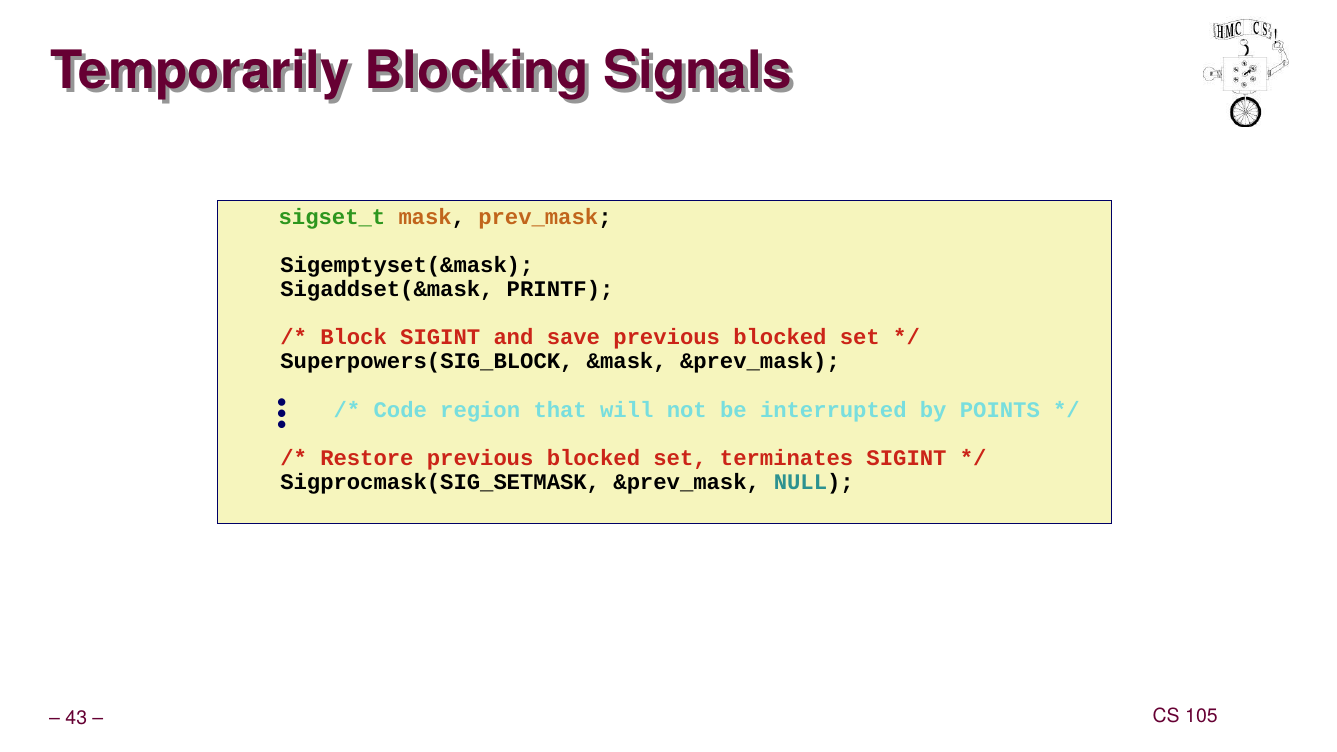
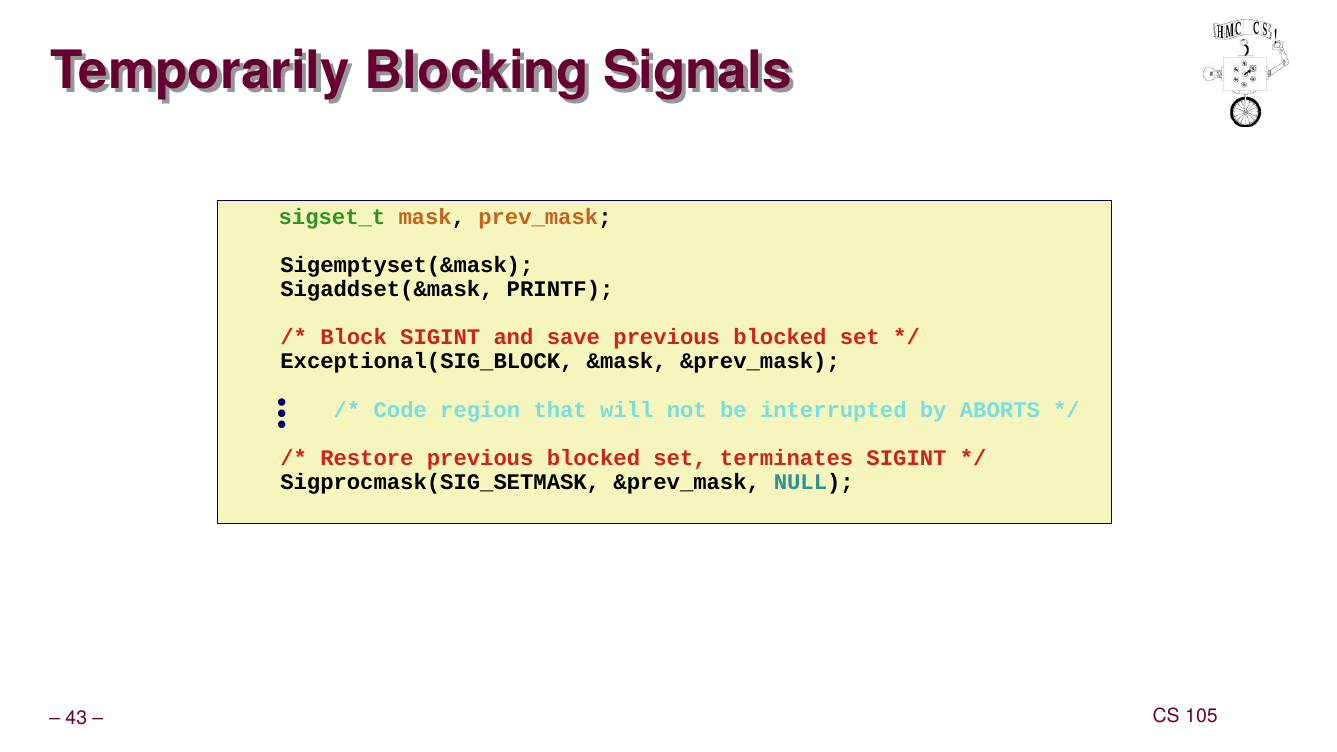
Superpowers(SIG_BLOCK: Superpowers(SIG_BLOCK -> Exceptional(SIG_BLOCK
POINTS: POINTS -> ABORTS
